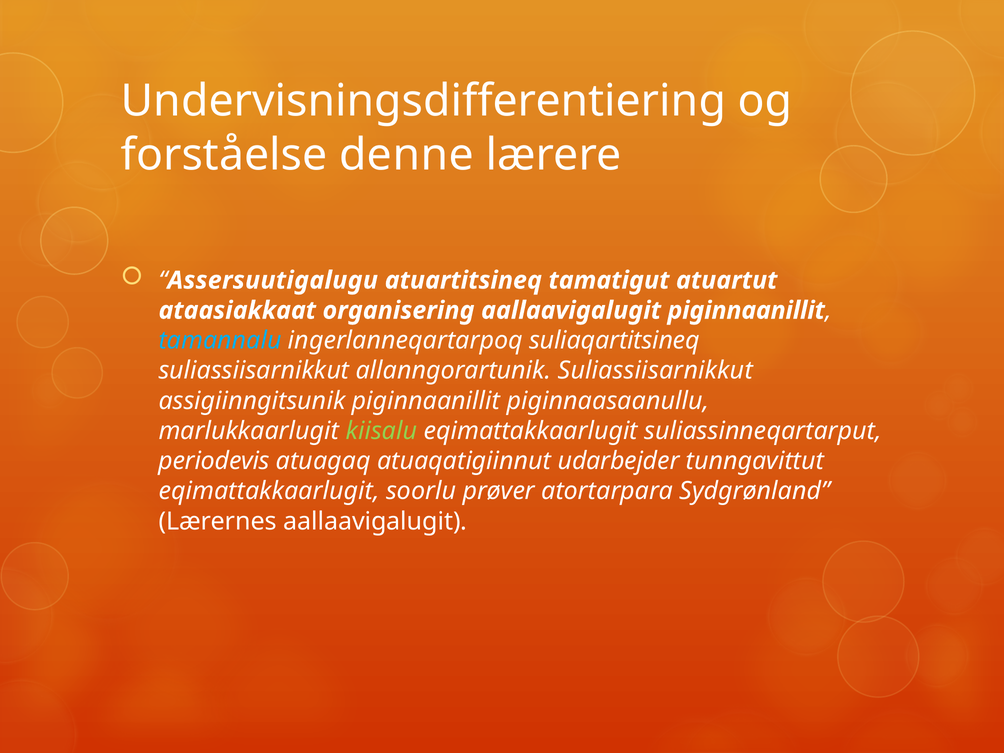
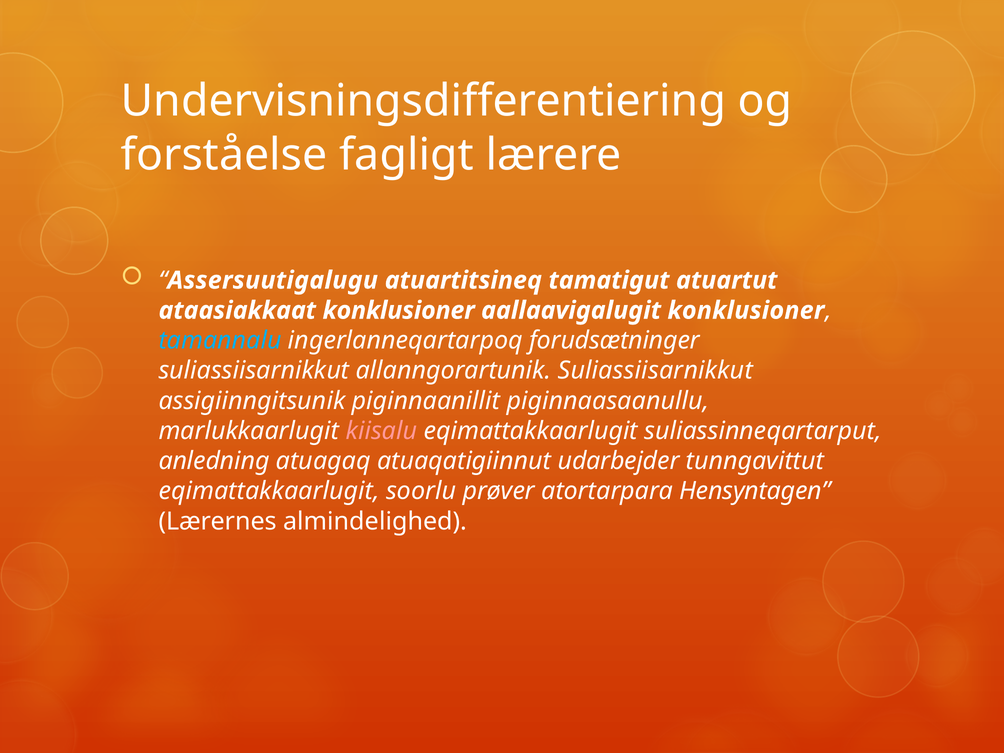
denne: denne -> fagligt
ataasiakkaat organisering: organisering -> konklusioner
aallaavigalugit piginnaanillit: piginnaanillit -> konklusioner
suliaqartitsineq: suliaqartitsineq -> forudsætninger
kiisalu colour: light green -> pink
periodevis: periodevis -> anledning
Sydgrønland: Sydgrønland -> Hensyntagen
Lærernes aallaavigalugit: aallaavigalugit -> almindelighed
